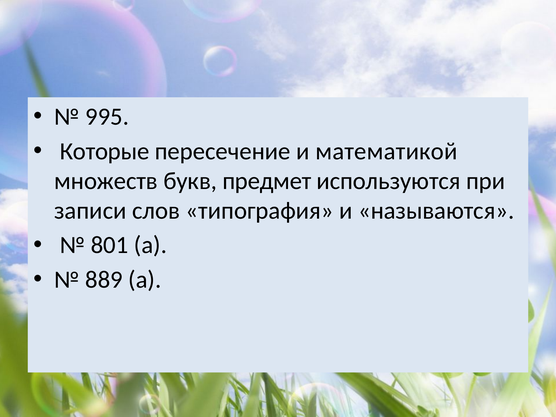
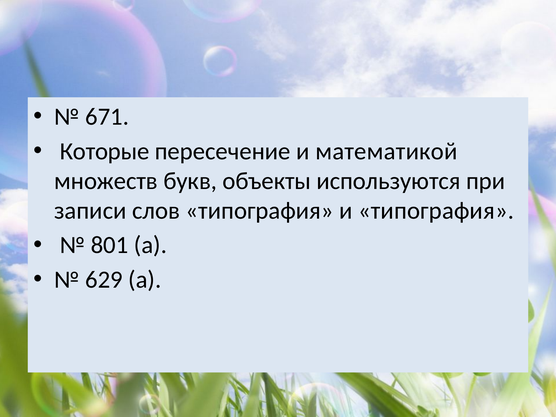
995: 995 -> 671
предмет: предмет -> объекты
и называются: называются -> типография
889: 889 -> 629
